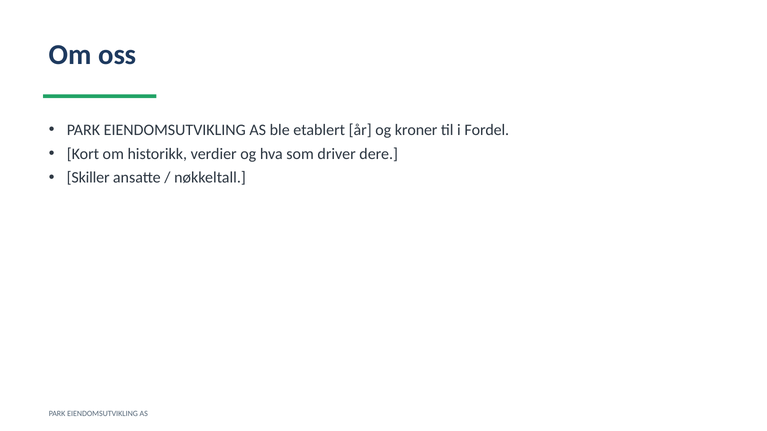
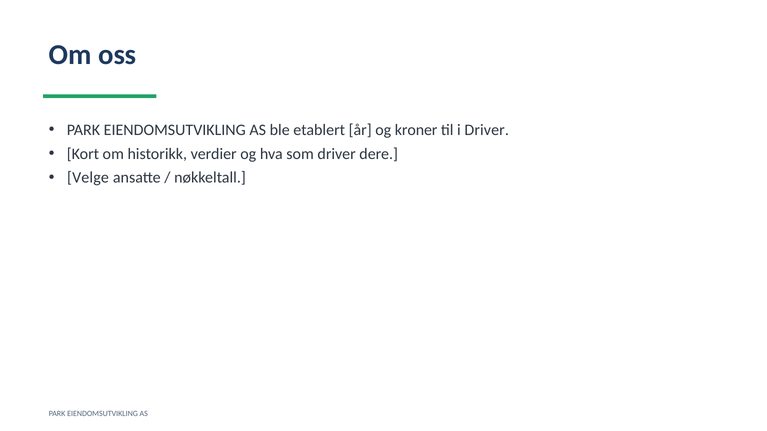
i Fordel: Fordel -> Driver
Skiller: Skiller -> Velge
